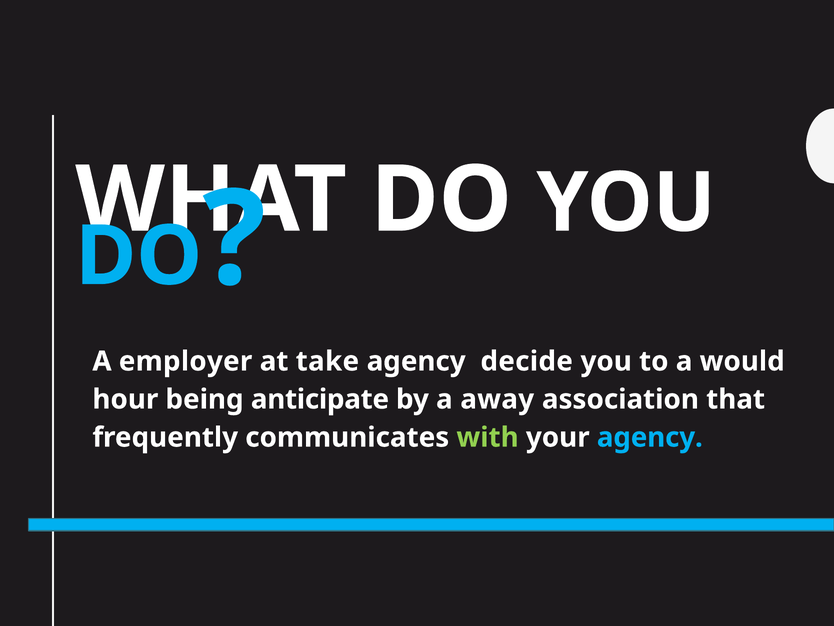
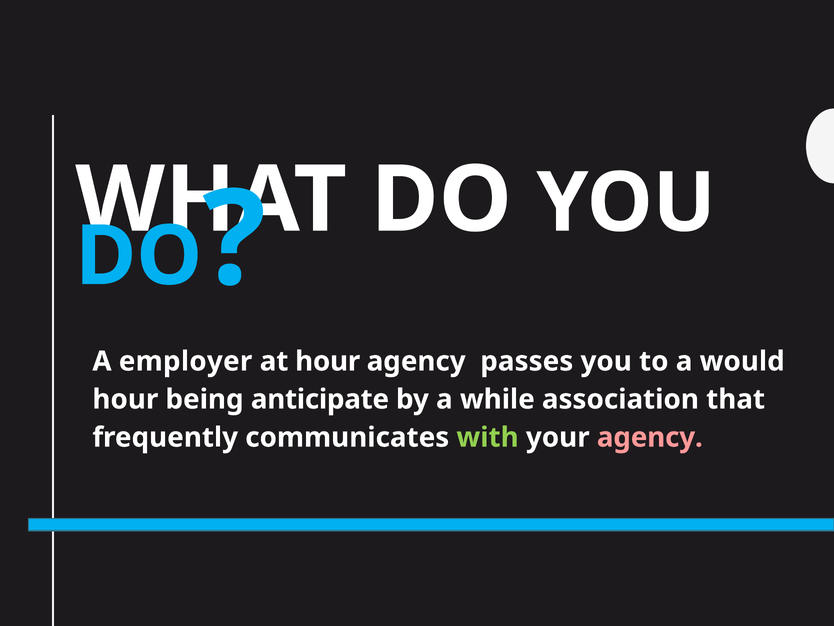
at take: take -> hour
decide: decide -> passes
away: away -> while
agency at (650, 437) colour: light blue -> pink
